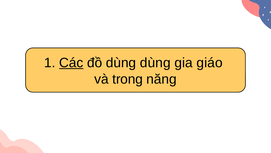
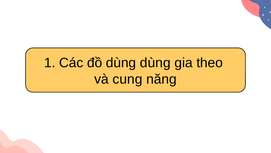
Các underline: present -> none
giáo: giáo -> theo
trong: trong -> cung
